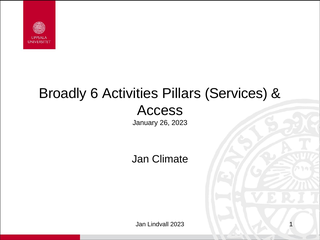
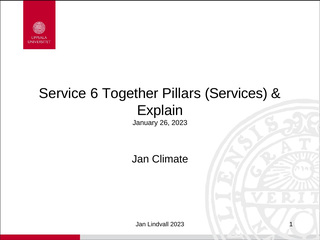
Broadly: Broadly -> Service
Activities: Activities -> Together
Access: Access -> Explain
